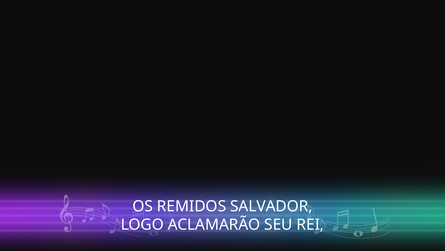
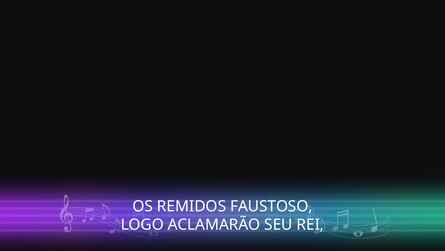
SALVADOR: SALVADOR -> FAUSTOSO
